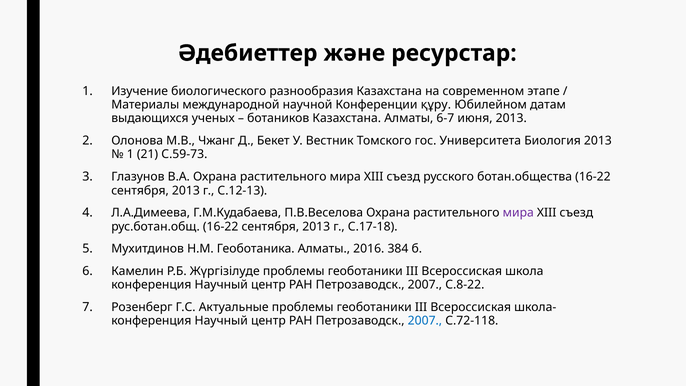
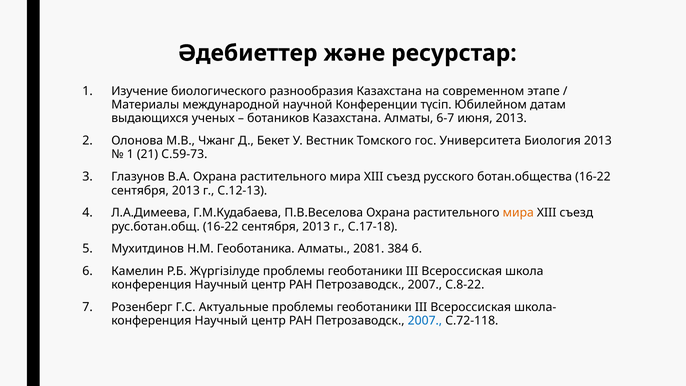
құру: құру -> түсіп
мира at (518, 213) colour: purple -> orange
2016: 2016 -> 2081
